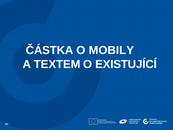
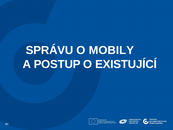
ČÁSTKA: ČÁSTKA -> SPRÁVU
TEXTEM: TEXTEM -> POSTUP
